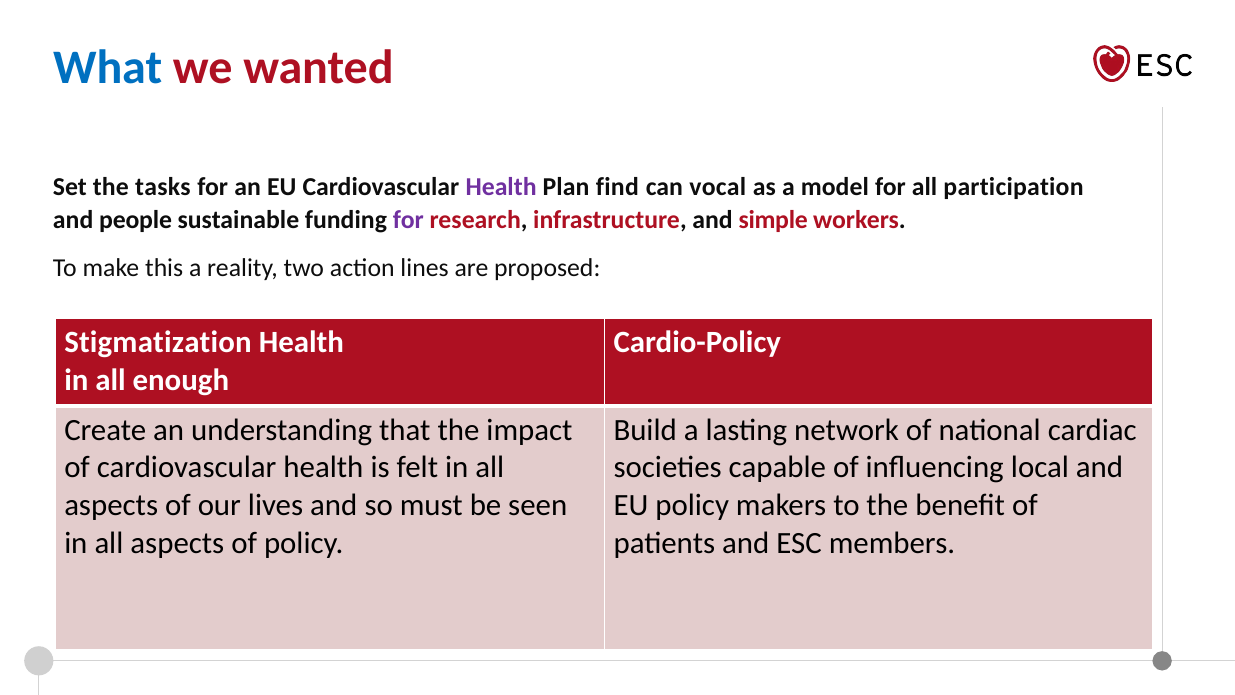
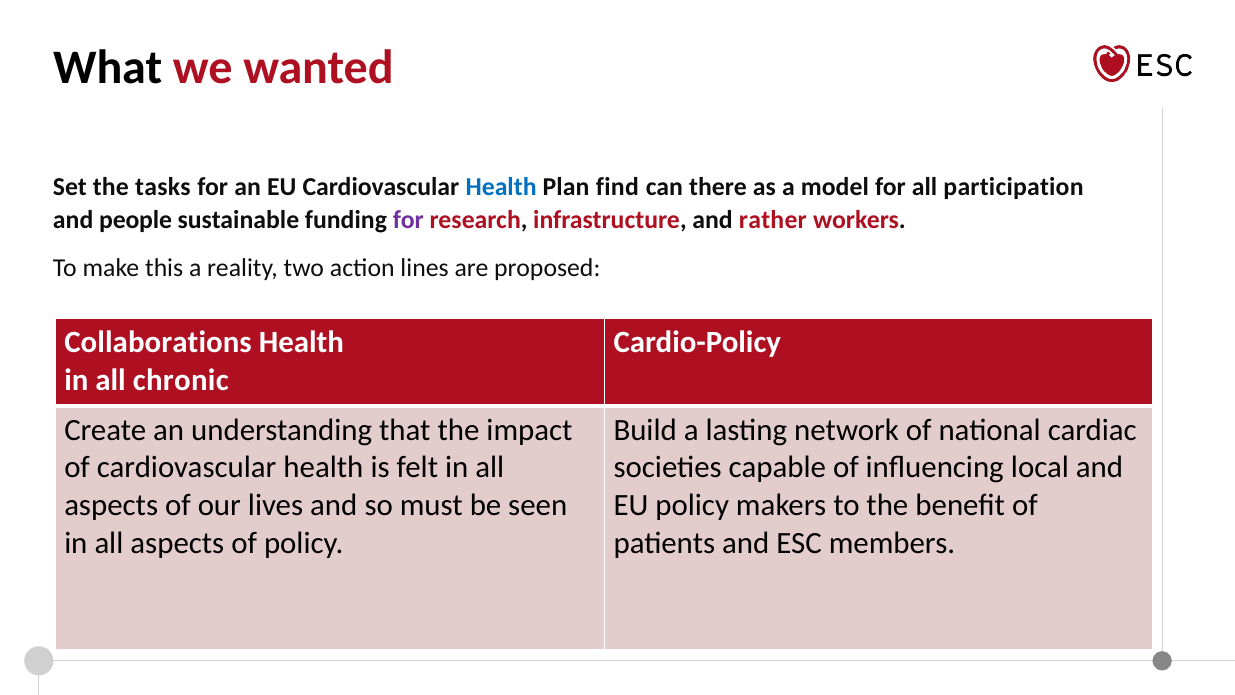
What colour: blue -> black
Health at (501, 187) colour: purple -> blue
vocal: vocal -> there
simple: simple -> rather
Stigmatization: Stigmatization -> Collaborations
enough: enough -> chronic
